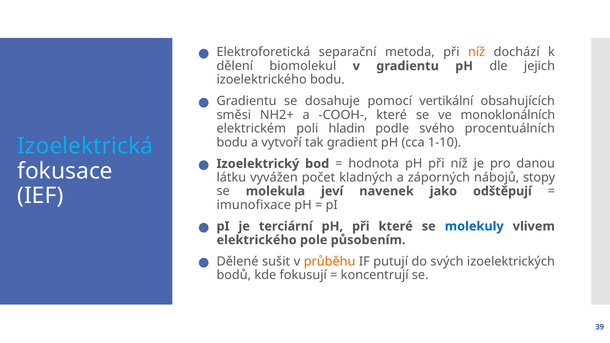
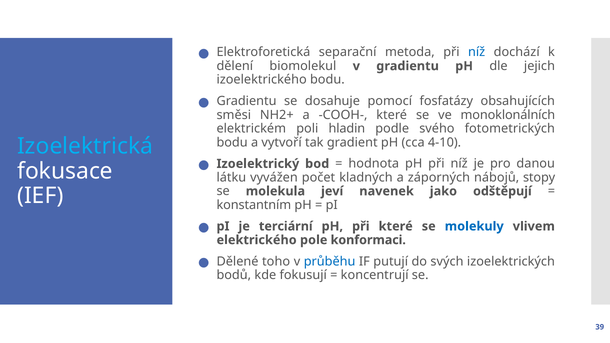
níž at (477, 52) colour: orange -> blue
vertikální: vertikální -> fosfatázy
procentuálních: procentuálních -> fotometrických
1-10: 1-10 -> 4-10
imunofixace: imunofixace -> konstantním
působením: působením -> konformaci
sušit: sušit -> toho
průběhu colour: orange -> blue
